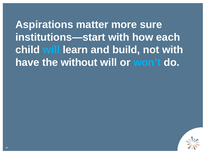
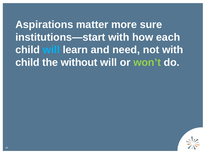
build: build -> need
have at (27, 62): have -> child
won’t colour: light blue -> light green
